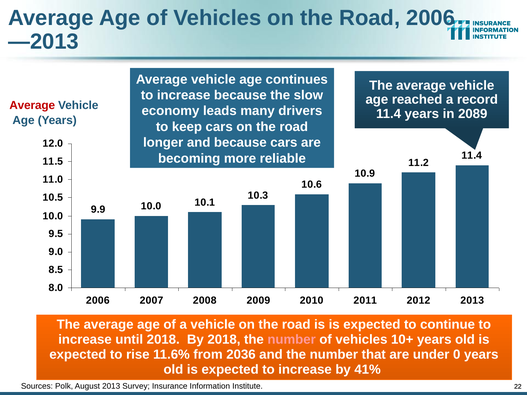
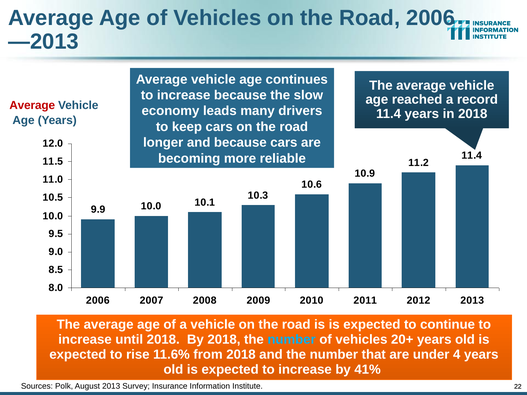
in 2089: 2089 -> 2018
number at (292, 340) colour: pink -> light blue
10+: 10+ -> 20+
from 2036: 2036 -> 2018
0: 0 -> 4
